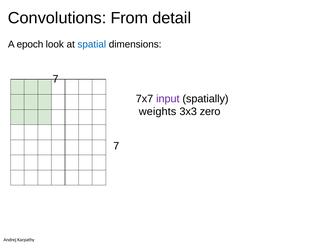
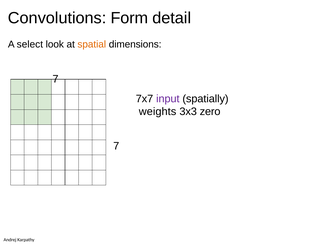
From: From -> Form
epoch: epoch -> select
spatial colour: blue -> orange
